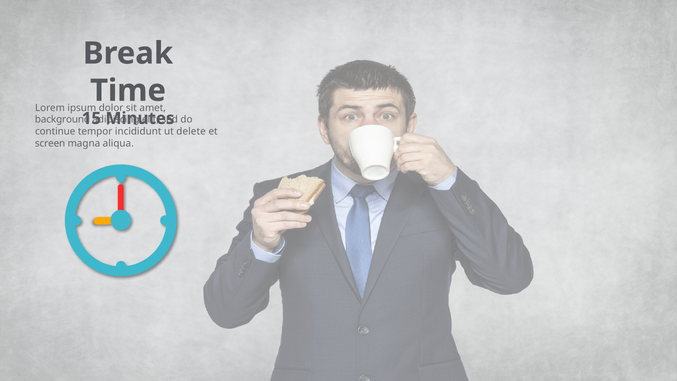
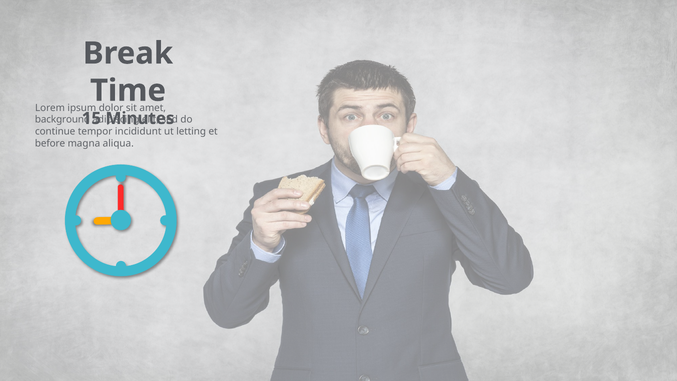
delete: delete -> letting
screen: screen -> before
